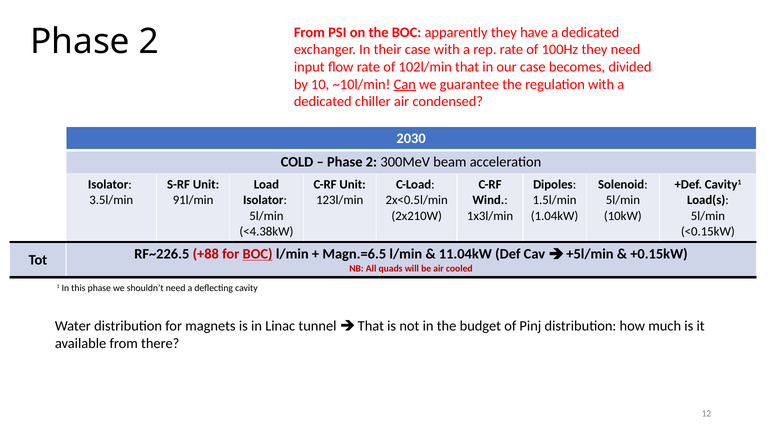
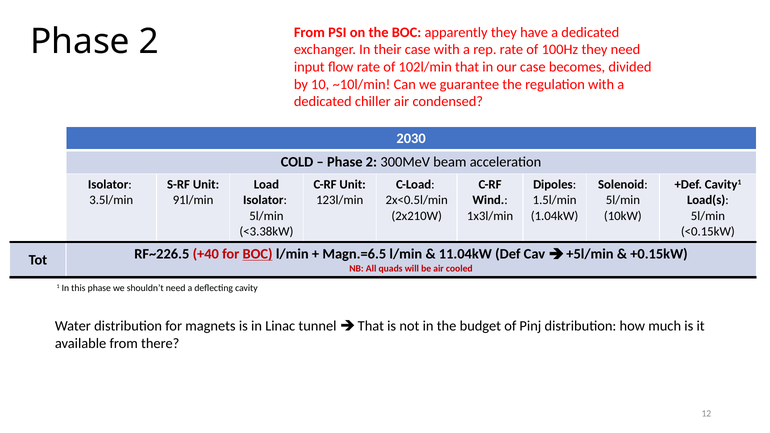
Can underline: present -> none
<4.38kW: <4.38kW -> <3.38kW
+88: +88 -> +40
